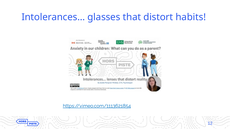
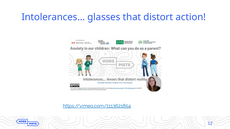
habits: habits -> action
